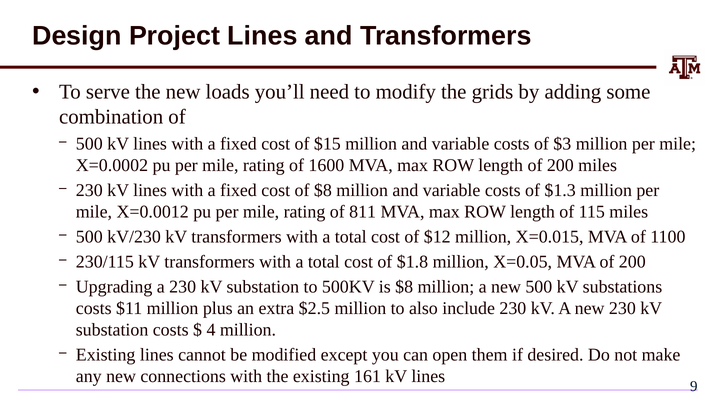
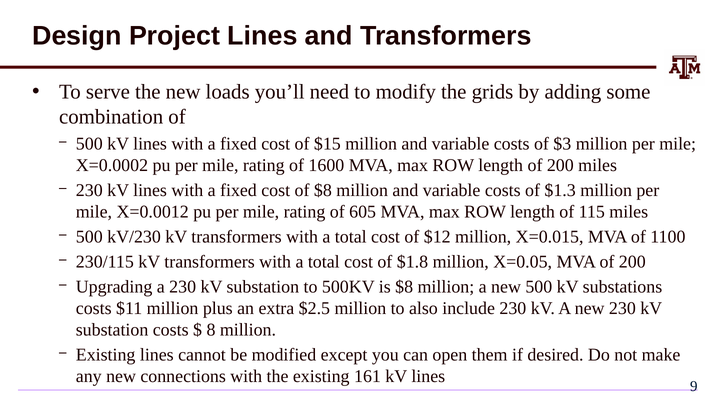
811: 811 -> 605
4: 4 -> 8
